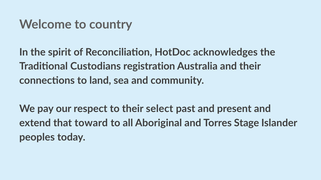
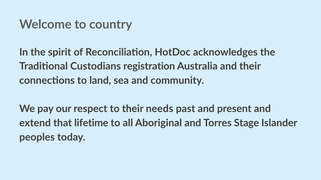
select: select -> needs
toward: toward -> lifetime
